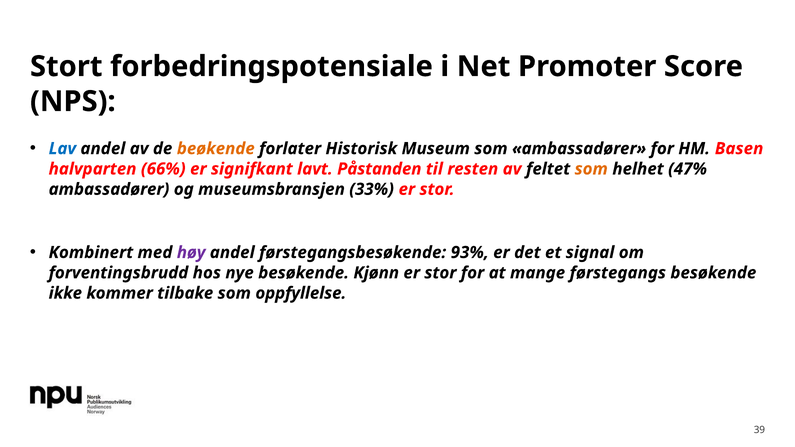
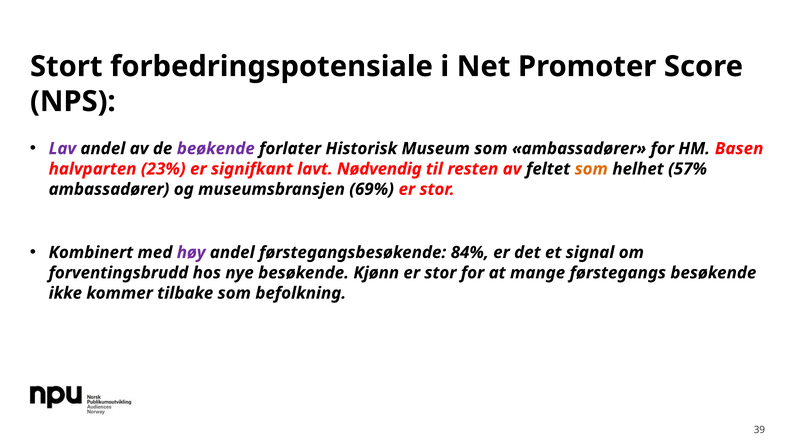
Lav colour: blue -> purple
beøkende colour: orange -> purple
66%: 66% -> 23%
Påstanden: Påstanden -> Nødvendig
47%: 47% -> 57%
33%: 33% -> 69%
93%: 93% -> 84%
oppfyllelse: oppfyllelse -> befolkning
